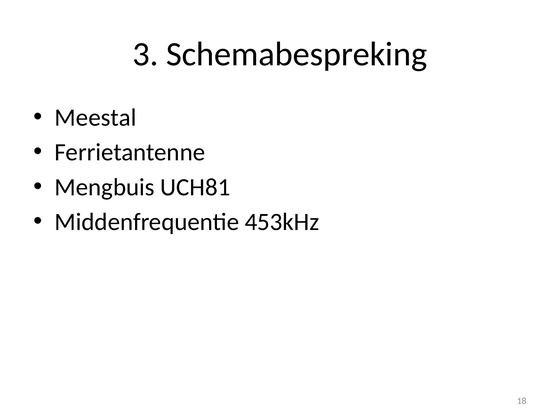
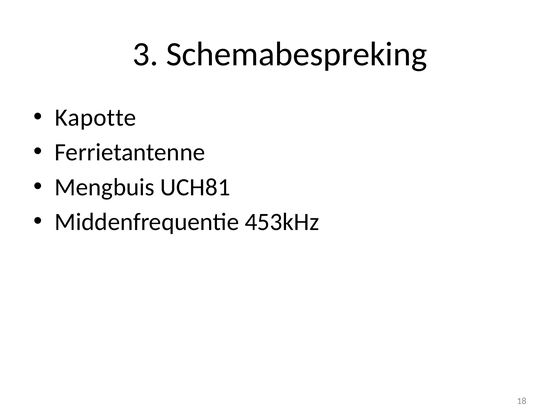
Meestal: Meestal -> Kapotte
